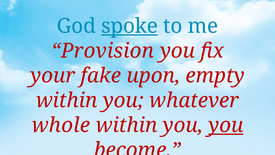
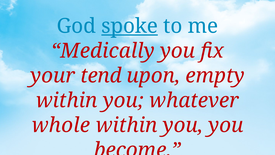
Provision: Provision -> Medically
fake: fake -> tend
you at (226, 125) underline: present -> none
